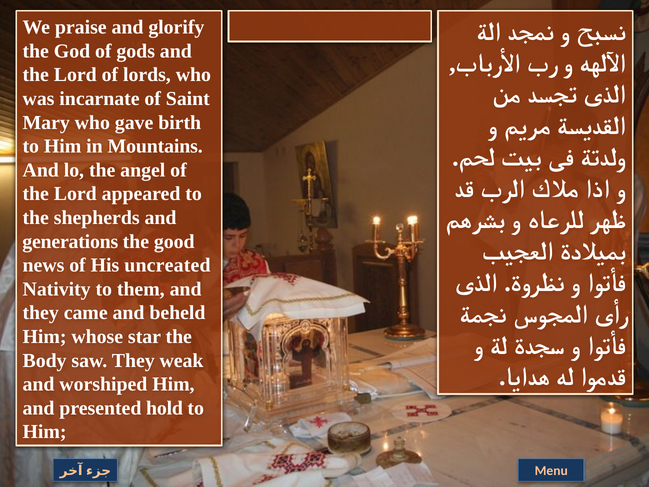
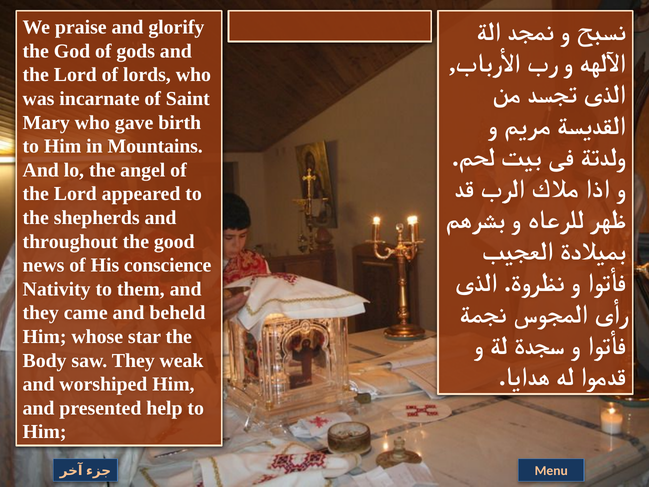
generations: generations -> throughout
uncreated: uncreated -> conscience
hold: hold -> help
